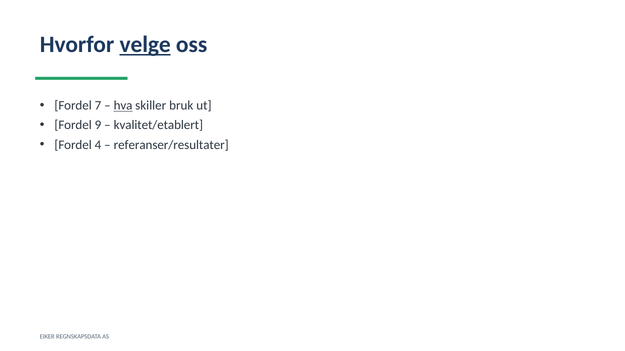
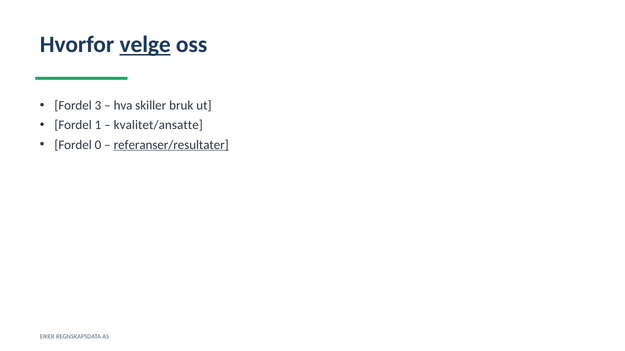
7: 7 -> 3
hva underline: present -> none
9: 9 -> 1
kvalitet/etablert: kvalitet/etablert -> kvalitet/ansatte
4: 4 -> 0
referanser/resultater underline: none -> present
